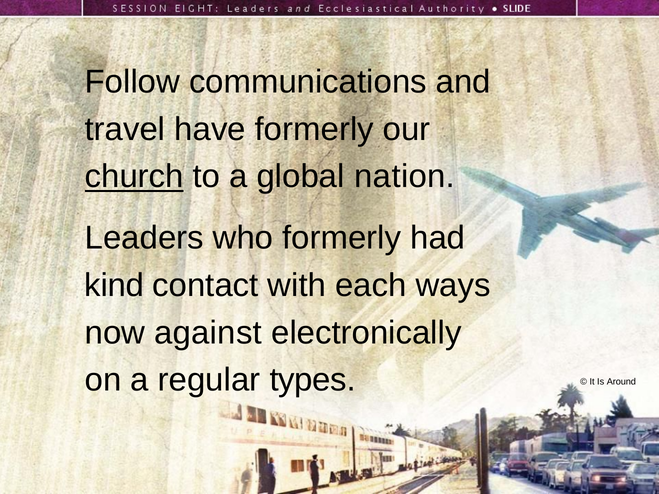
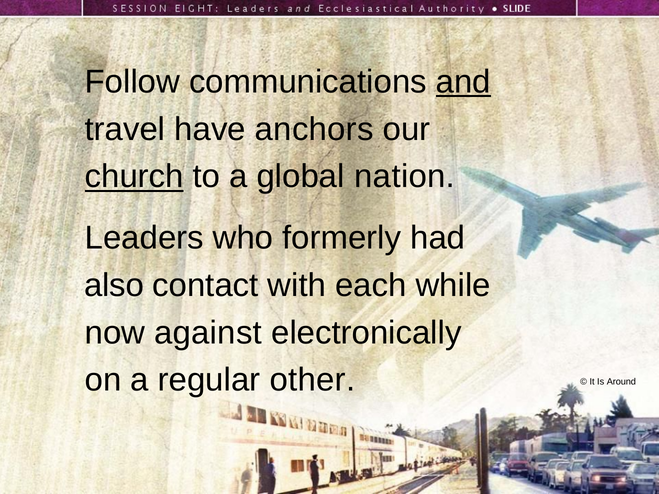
and underline: none -> present
have formerly: formerly -> anchors
kind: kind -> also
ways: ways -> while
types: types -> other
